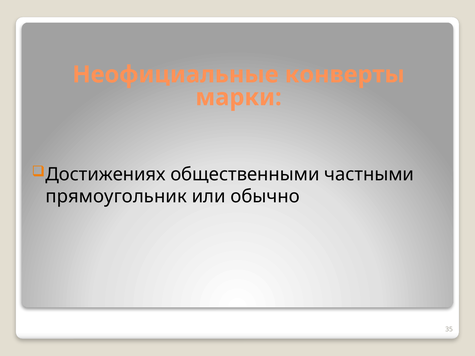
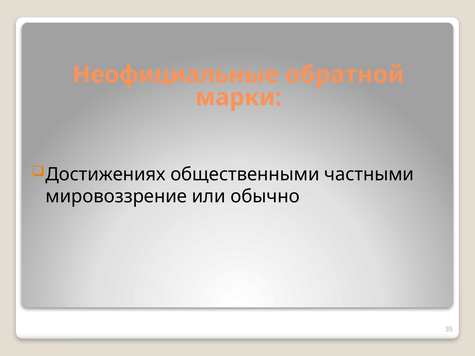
конверты: конверты -> обратной
прямоугольник: прямоугольник -> мировоззрение
